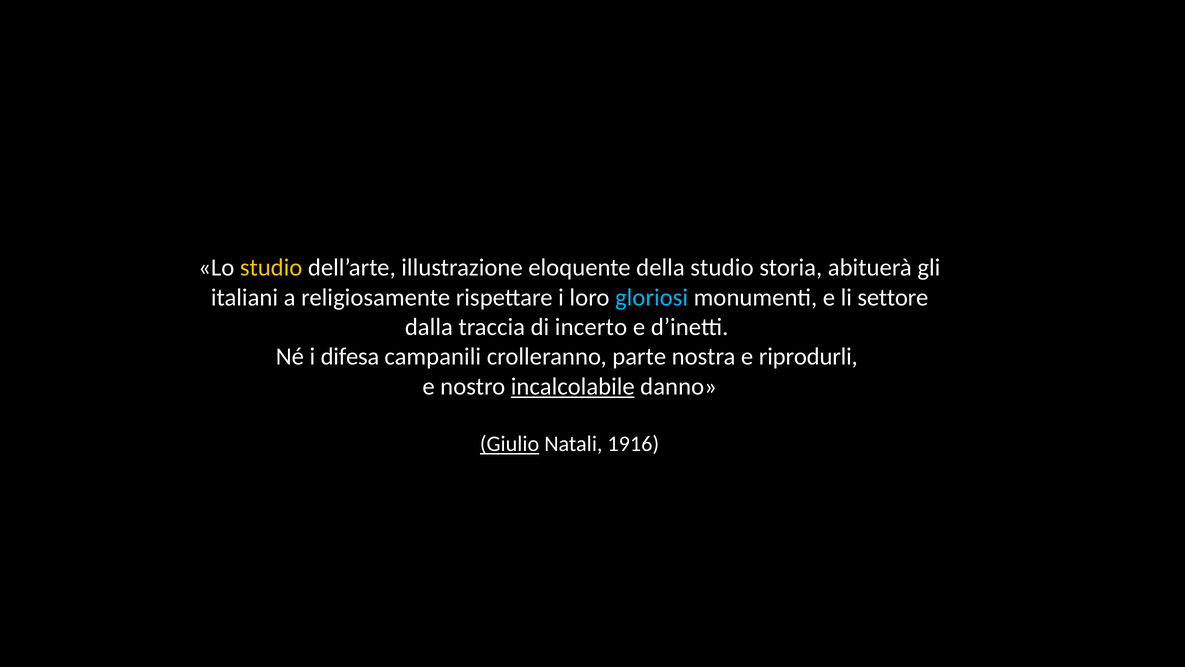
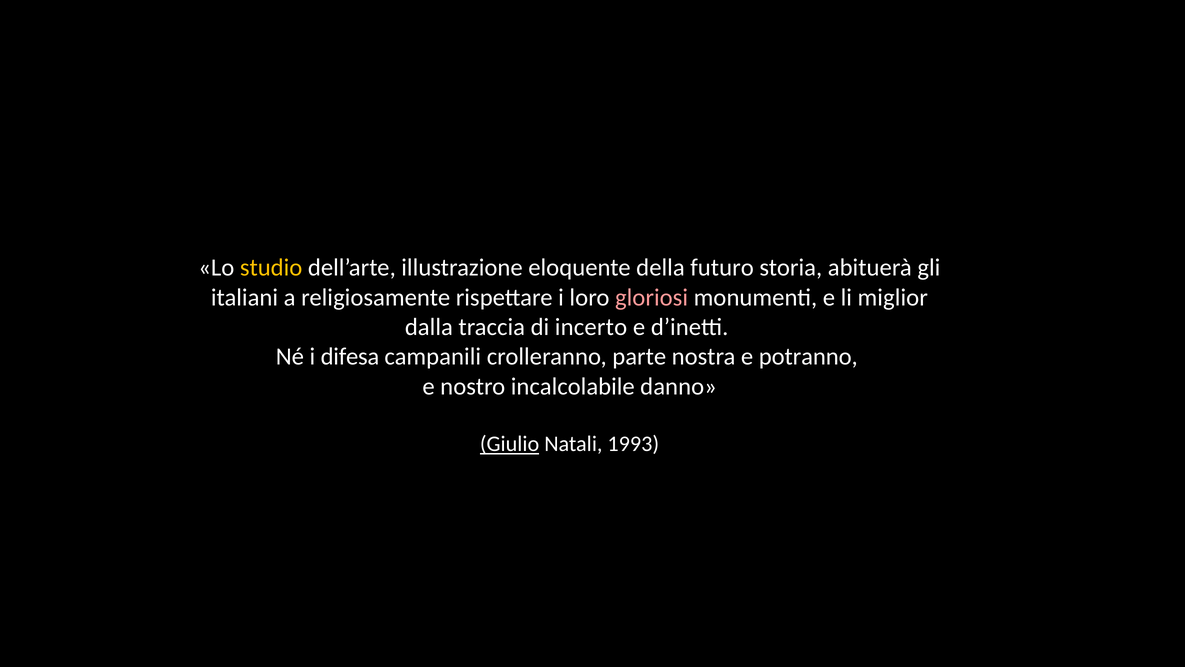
della studio: studio -> futuro
gloriosi colour: light blue -> pink
settore: settore -> miglior
riprodurli: riprodurli -> potranno
incalcolabile underline: present -> none
1916: 1916 -> 1993
